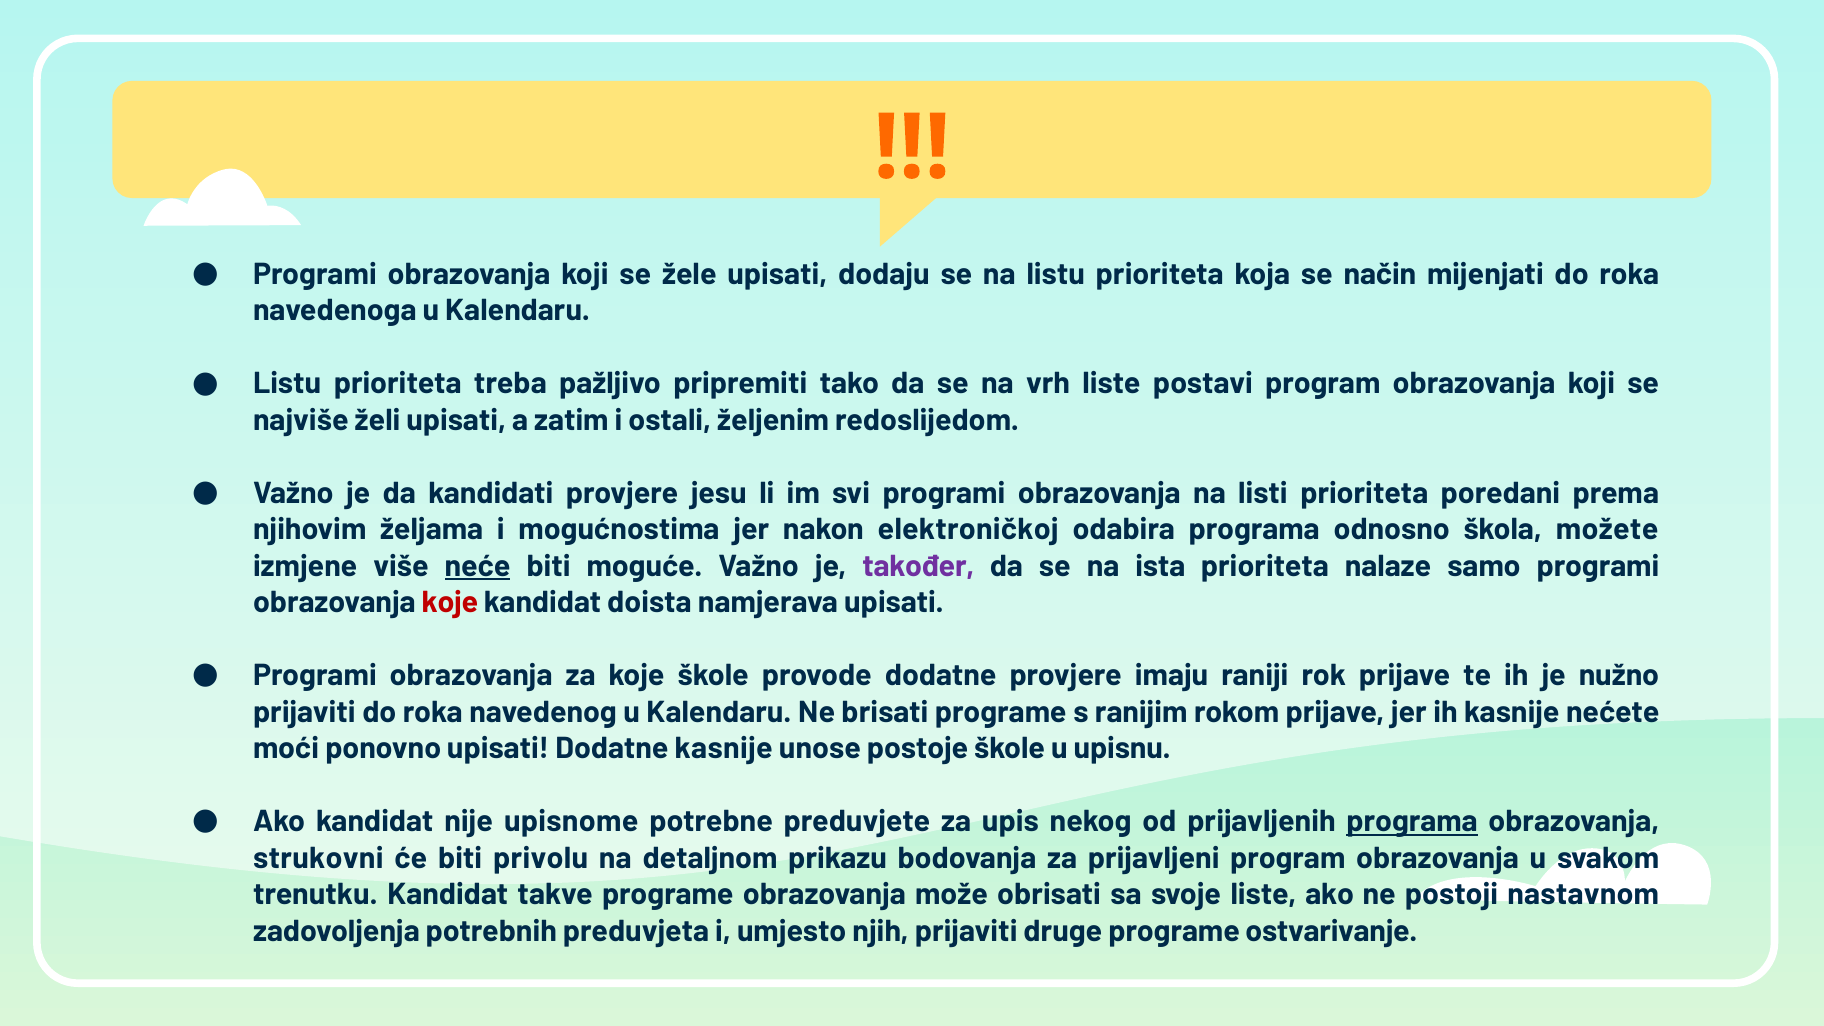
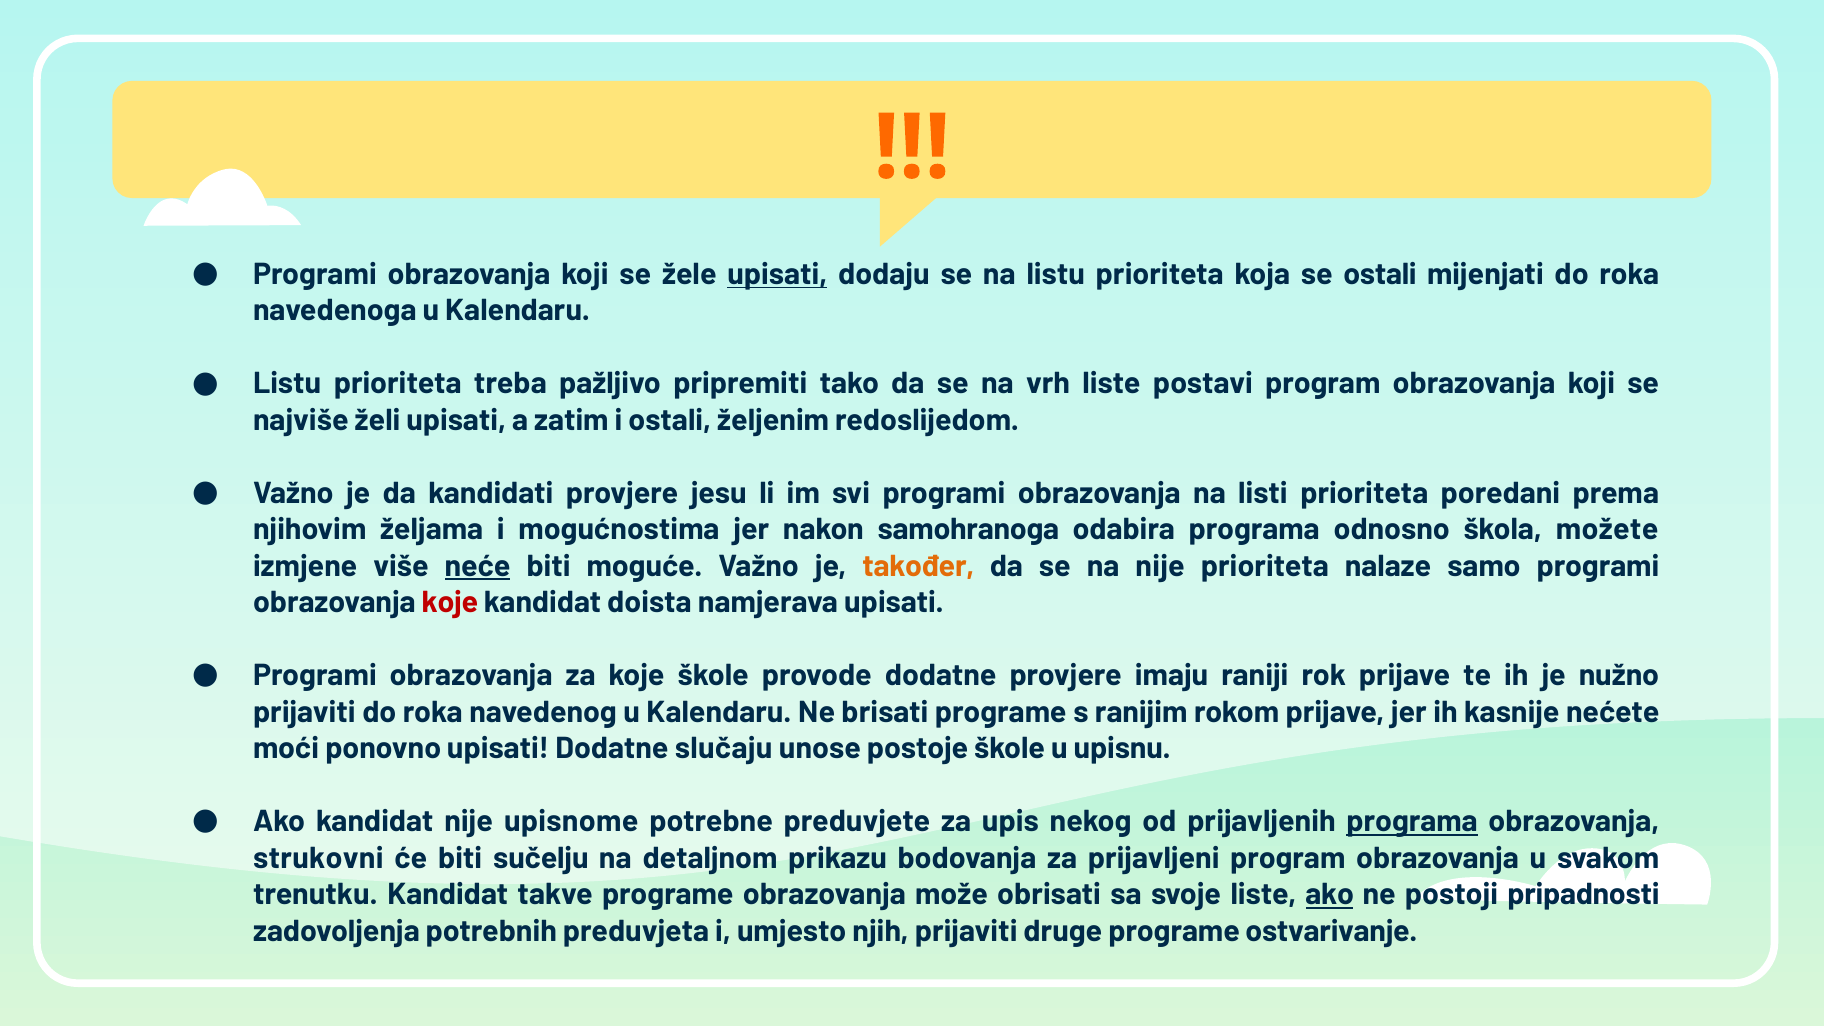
upisati at (777, 274) underline: none -> present
se način: način -> ostali
elektroničkoj: elektroničkoj -> samohranoga
također colour: purple -> orange
na ista: ista -> nije
Dodatne kasnije: kasnije -> slučaju
privolu: privolu -> sučelju
ako at (1330, 895) underline: none -> present
nastavnom: nastavnom -> pripadnosti
